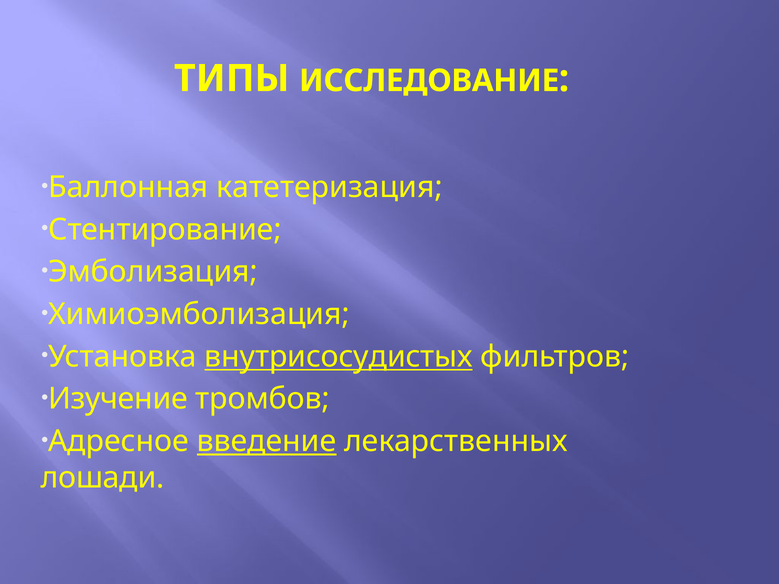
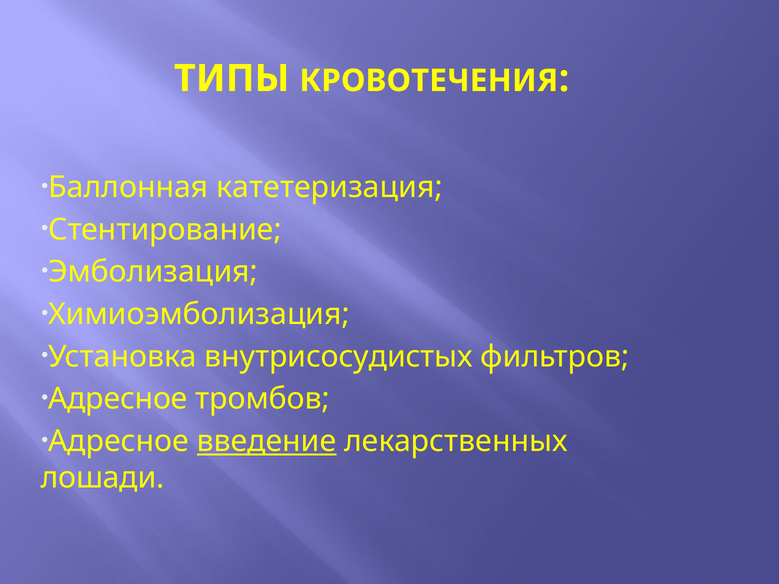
ИССЛЕДОВАНИЕ: ИССЛЕДОВАНИЕ -> КРОВОТЕЧЕНИЯ
внутрисосудистых underline: present -> none
Изучение at (118, 399): Изучение -> Адресное
